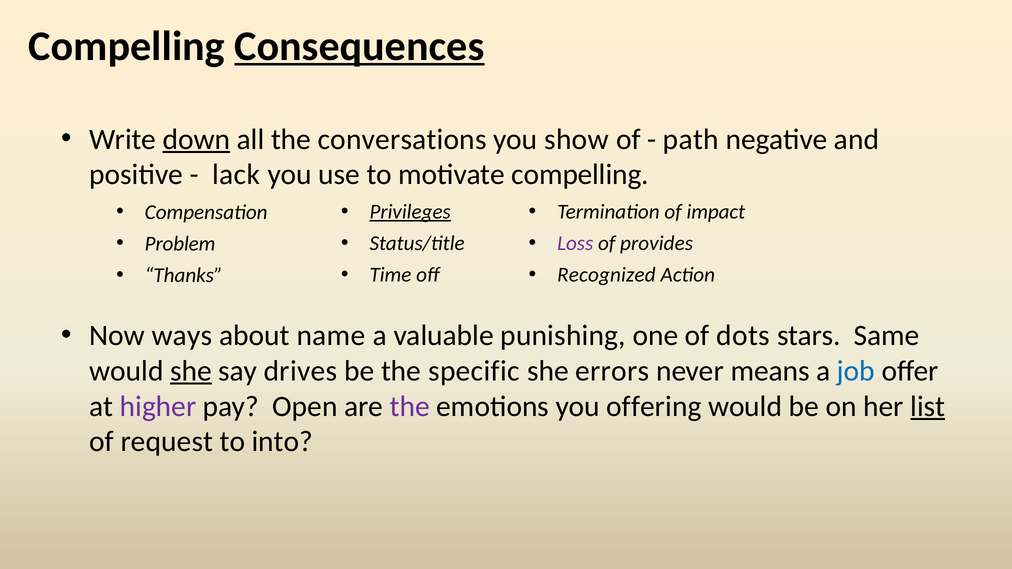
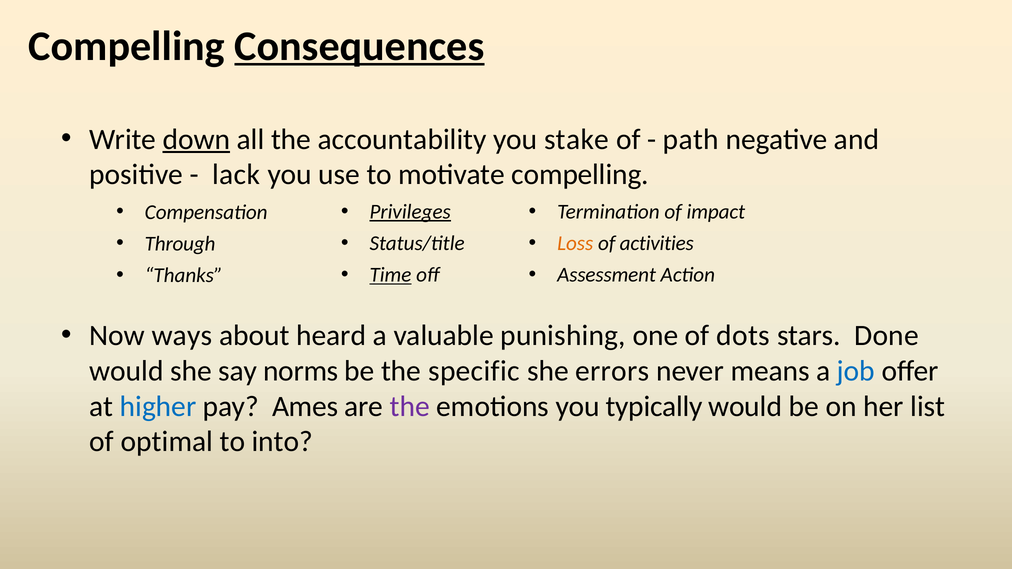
conversations: conversations -> accountability
show: show -> stake
Loss colour: purple -> orange
provides: provides -> activities
Problem: Problem -> Through
Time underline: none -> present
Recognized: Recognized -> Assessment
name: name -> heard
Same: Same -> Done
she at (191, 371) underline: present -> none
drives: drives -> norms
higher colour: purple -> blue
Open: Open -> Ames
offering: offering -> typically
list underline: present -> none
request: request -> optimal
